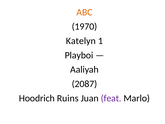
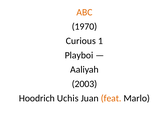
Katelyn: Katelyn -> Curious
2087: 2087 -> 2003
Ruins: Ruins -> Uchis
feat colour: purple -> orange
